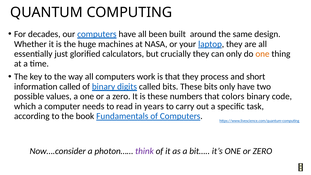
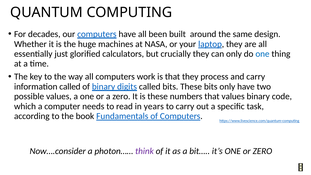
one at (262, 54) colour: orange -> blue
and short: short -> carry
that colors: colors -> values
